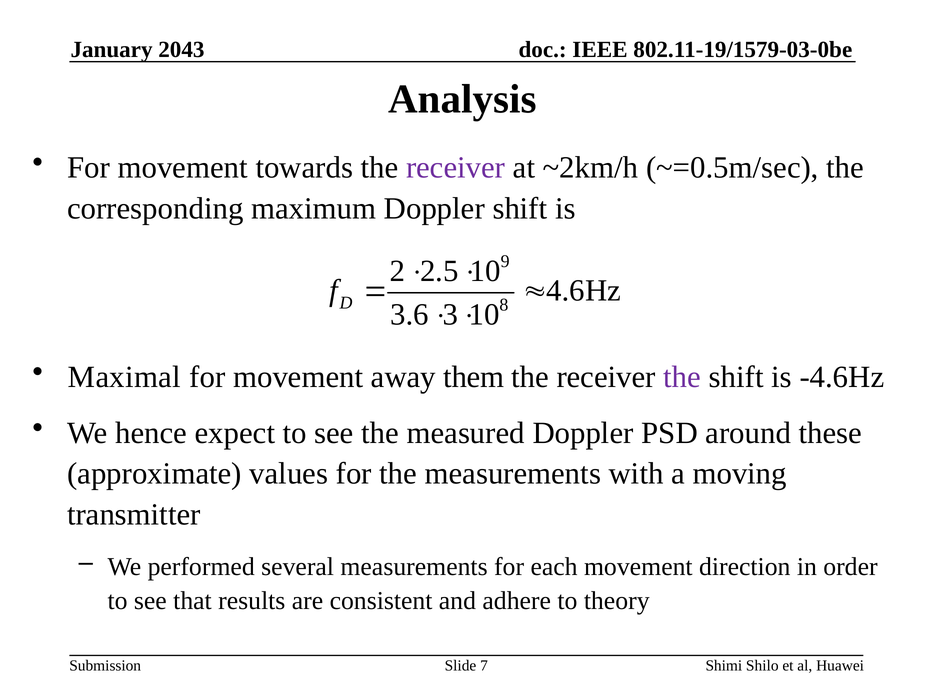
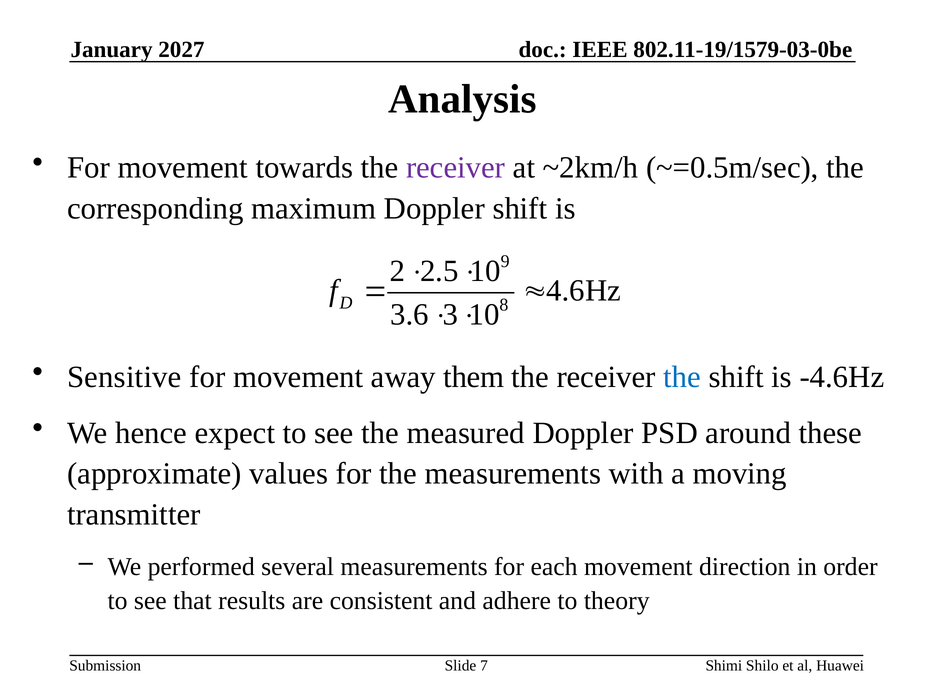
2043: 2043 -> 2027
Maximal: Maximal -> Sensitive
the at (682, 377) colour: purple -> blue
